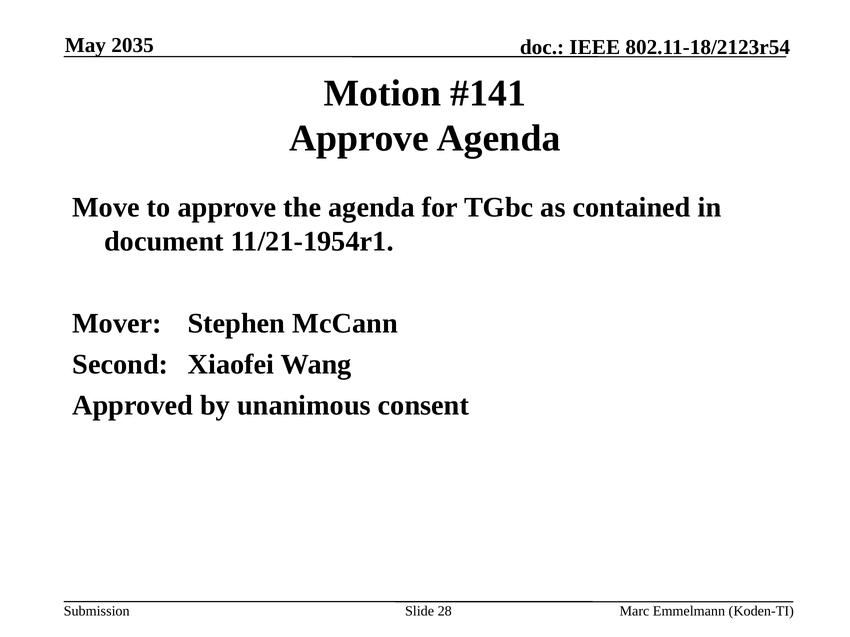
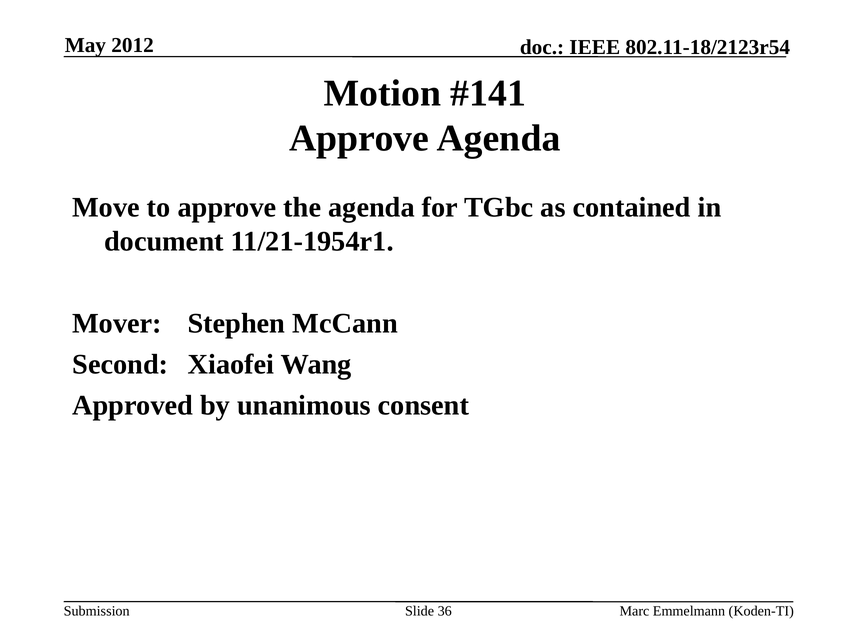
2035: 2035 -> 2012
28: 28 -> 36
